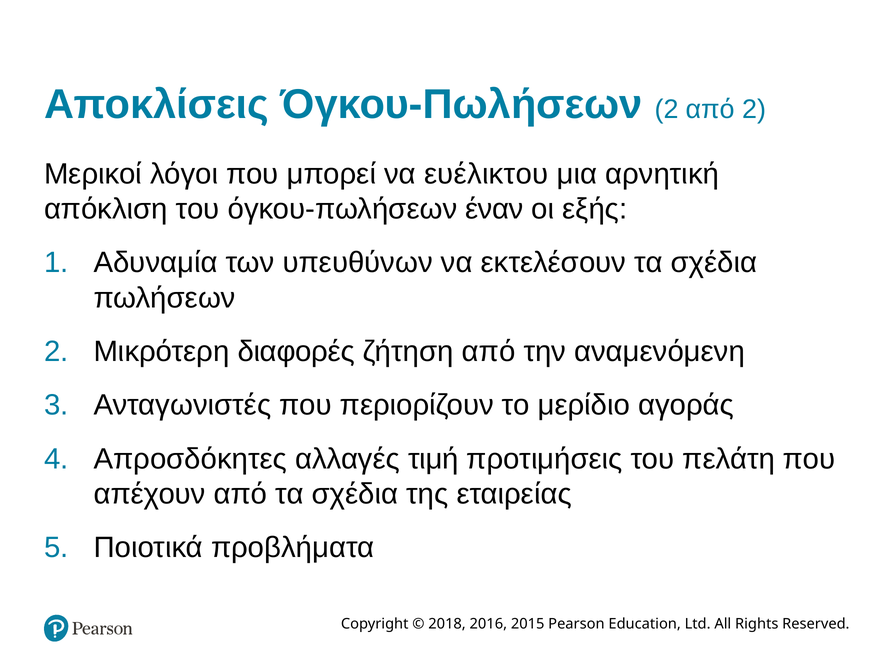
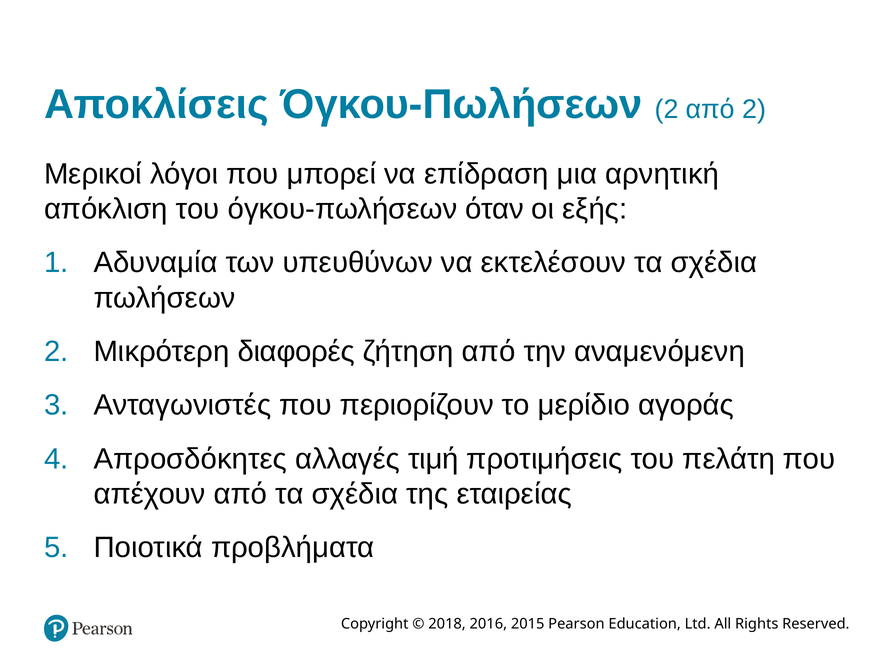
ευέλικτου: ευέλικτου -> επίδραση
έναν: έναν -> όταν
